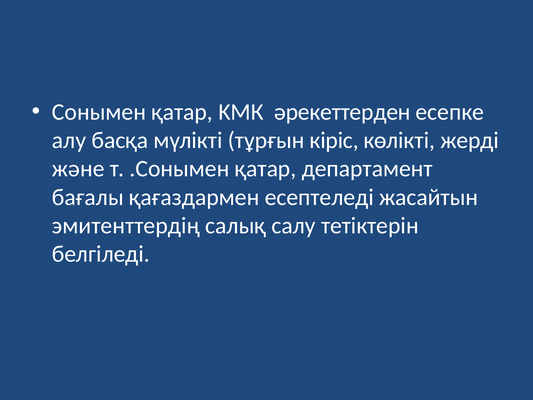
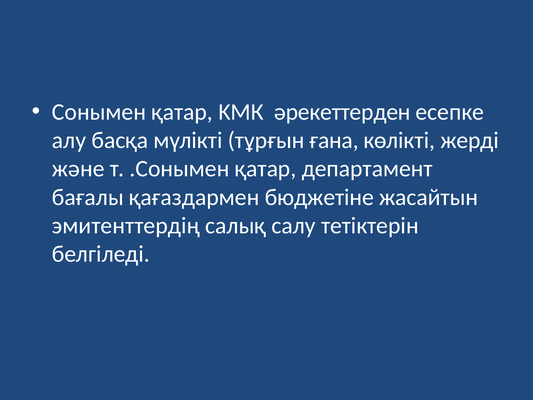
кіріс: кіріс -> ғана
есептеледі: есептеледі -> бюджетіне
